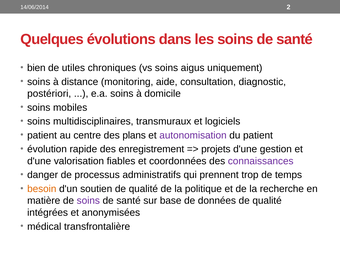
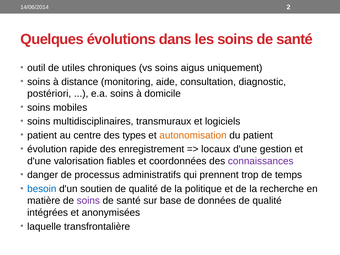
bien: bien -> outil
plans: plans -> types
autonomisation colour: purple -> orange
projets: projets -> locaux
besoin colour: orange -> blue
médical: médical -> laquelle
